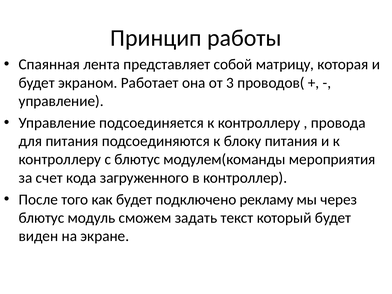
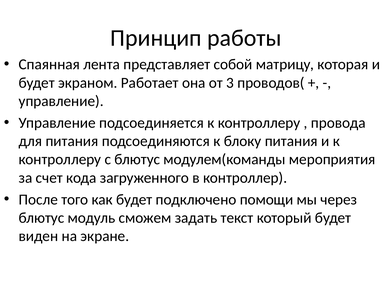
рекламу: рекламу -> помощи
